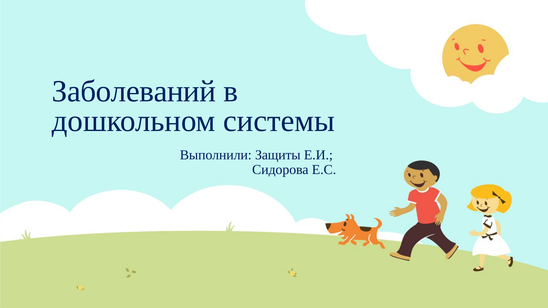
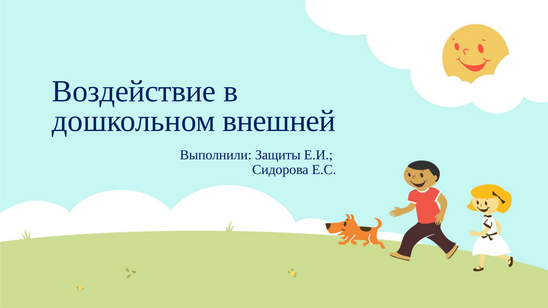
Заболеваний: Заболеваний -> Воздействие
системы: системы -> внешней
